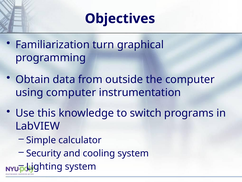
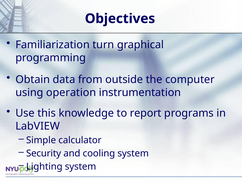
using computer: computer -> operation
switch: switch -> report
